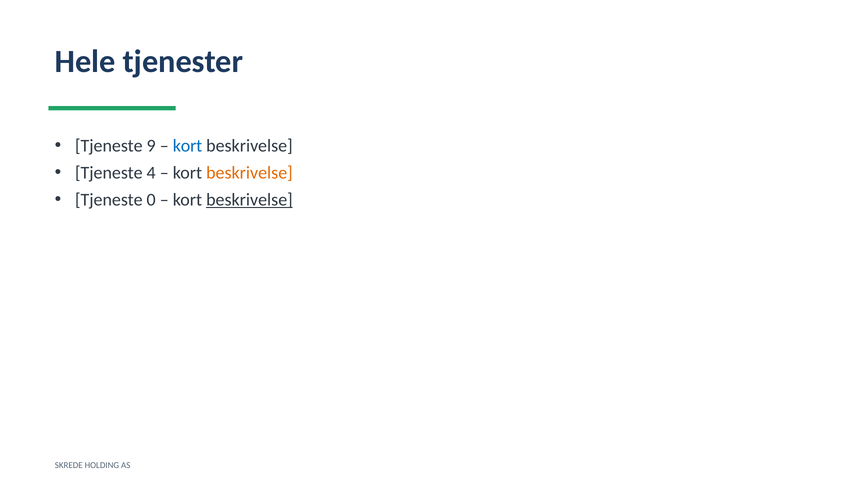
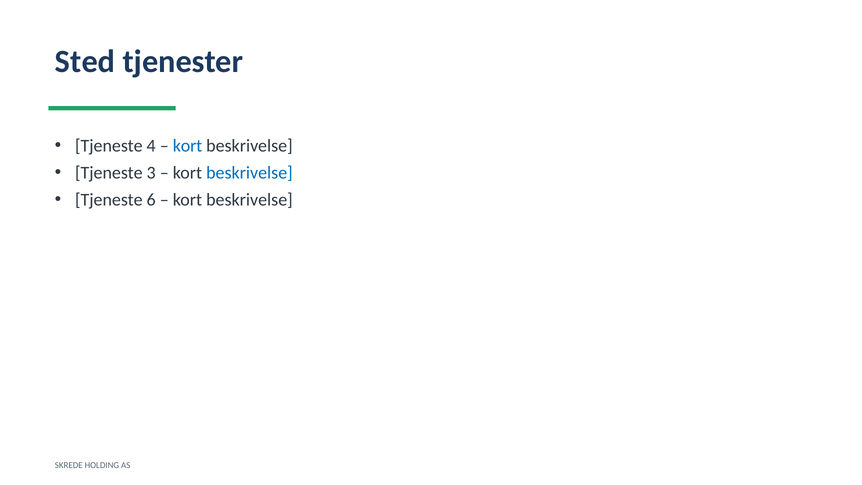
Hele: Hele -> Sted
9: 9 -> 4
4: 4 -> 3
beskrivelse at (249, 173) colour: orange -> blue
0: 0 -> 6
beskrivelse at (249, 200) underline: present -> none
